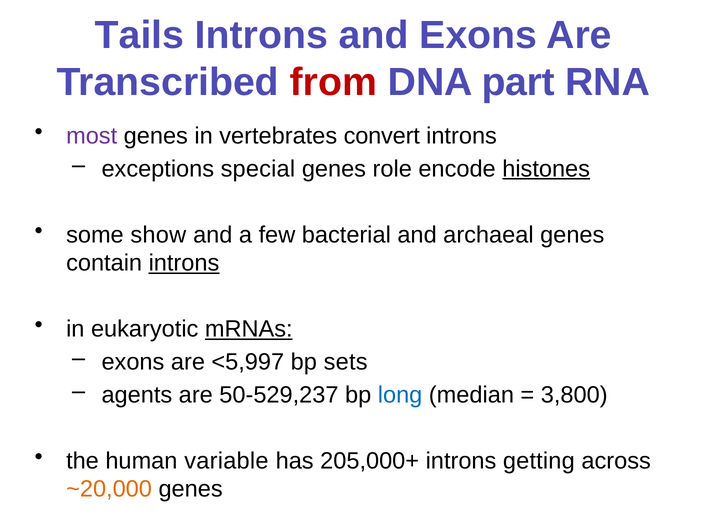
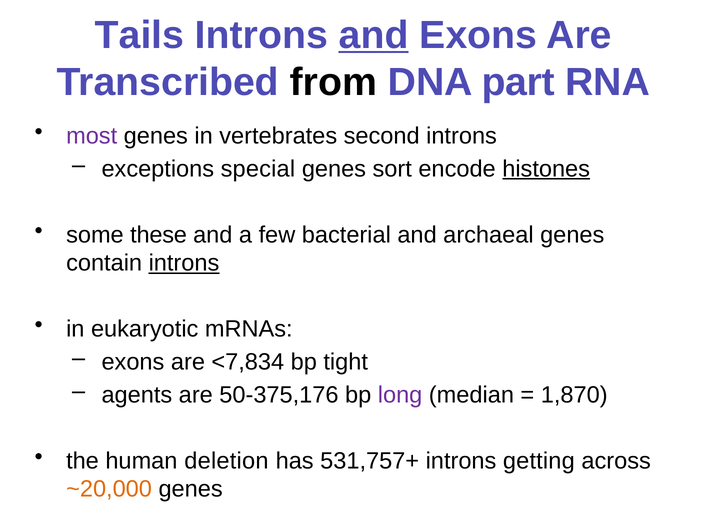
and at (374, 35) underline: none -> present
from colour: red -> black
convert: convert -> second
role: role -> sort
show: show -> these
mRNAs underline: present -> none
<5,997: <5,997 -> <7,834
sets: sets -> tight
50-529,237: 50-529,237 -> 50-375,176
long colour: blue -> purple
3,800: 3,800 -> 1,870
variable: variable -> deletion
205,000+: 205,000+ -> 531,757+
